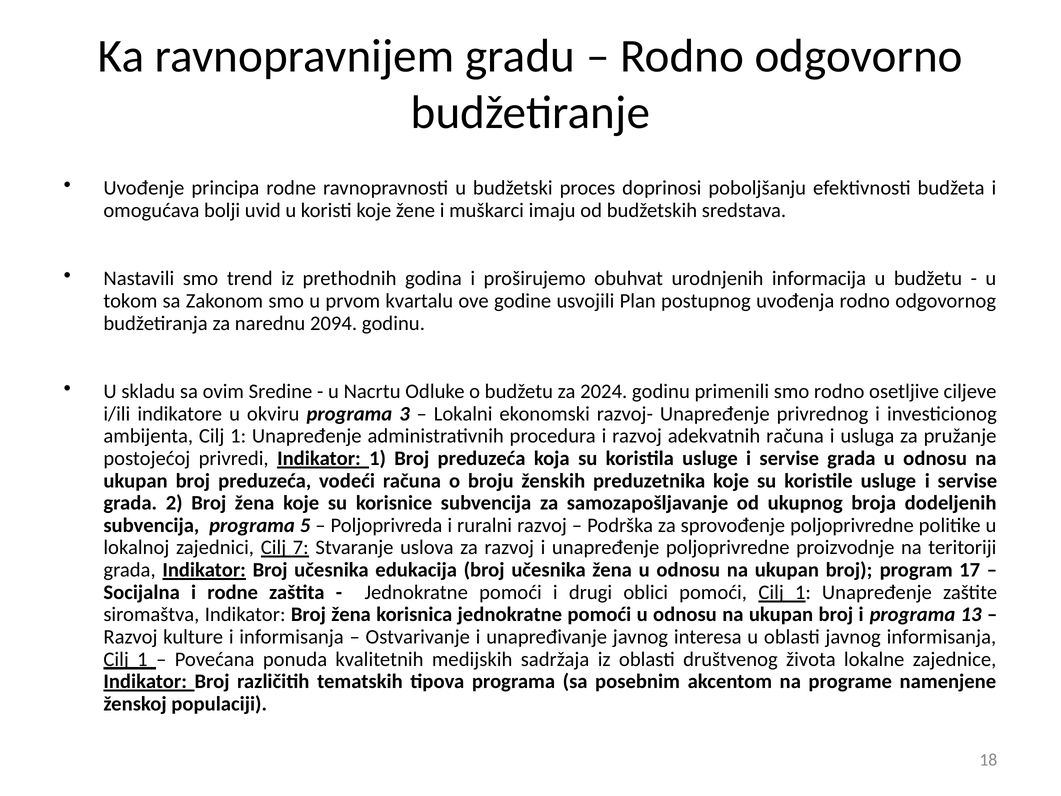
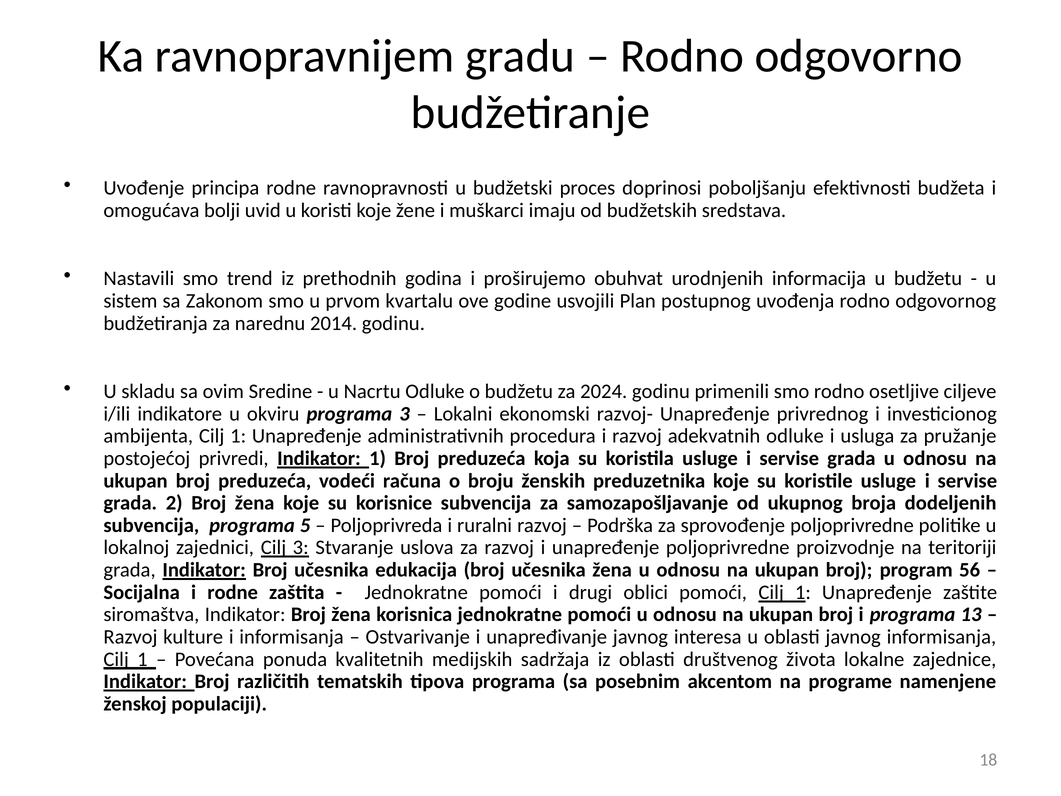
tokom: tokom -> sistem
2094: 2094 -> 2014
adekvatnih računa: računa -> odluke
Cilj 7: 7 -> 3
17: 17 -> 56
